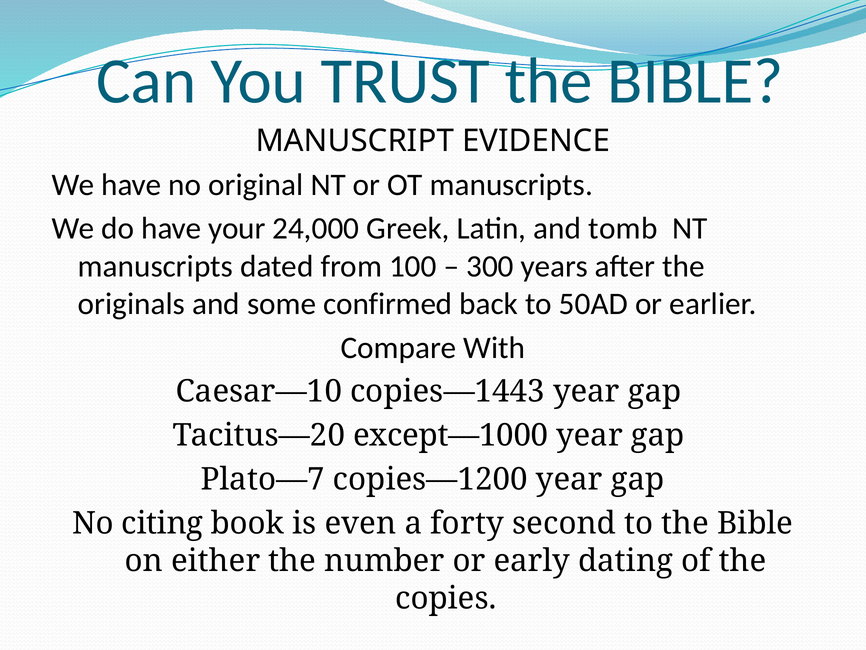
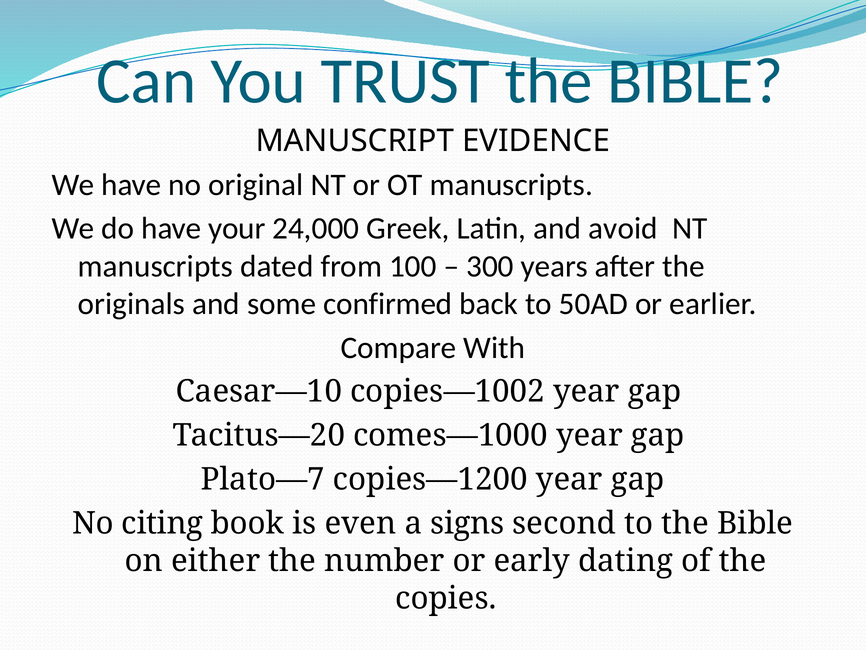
tomb: tomb -> avoid
copies—1443: copies—1443 -> copies—1002
except—1000: except—1000 -> comes—1000
forty: forty -> signs
